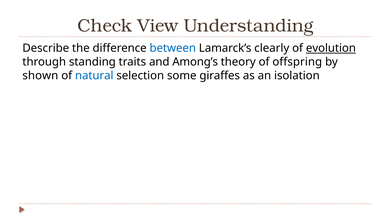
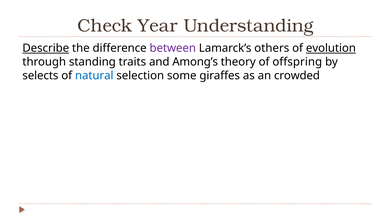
View: View -> Year
Describe underline: none -> present
between colour: blue -> purple
clearly: clearly -> others
shown: shown -> selects
isolation: isolation -> crowded
